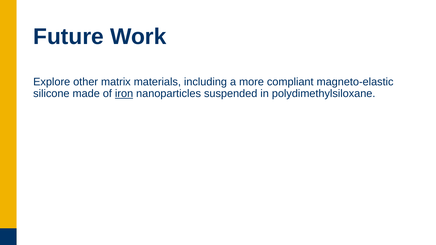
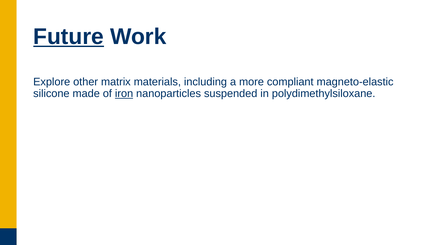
Future underline: none -> present
